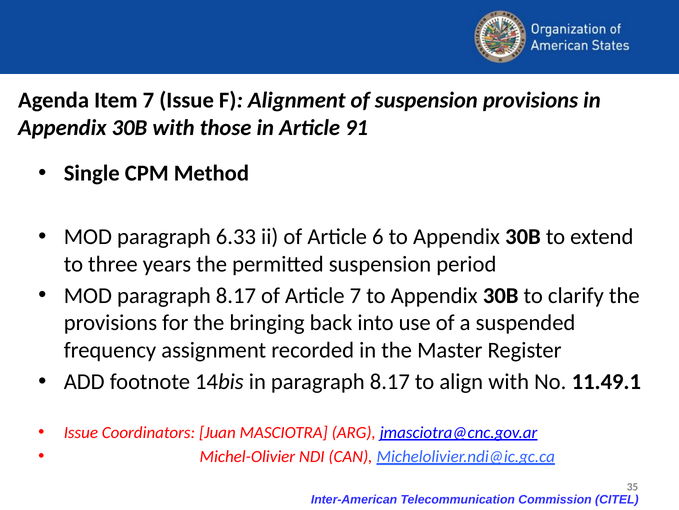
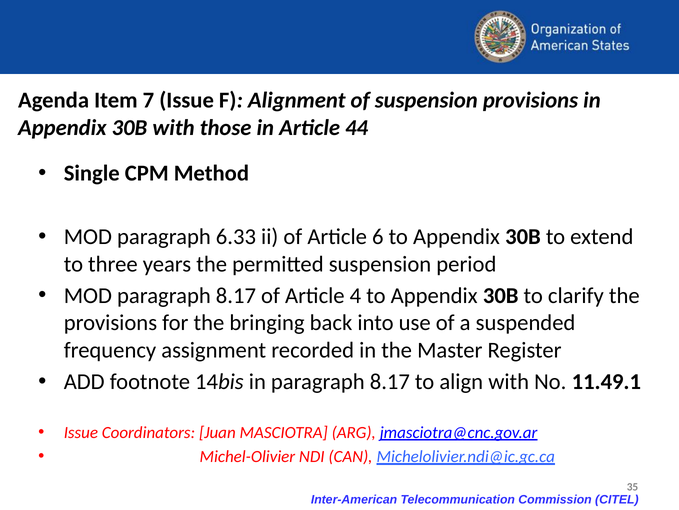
91: 91 -> 44
Article 7: 7 -> 4
